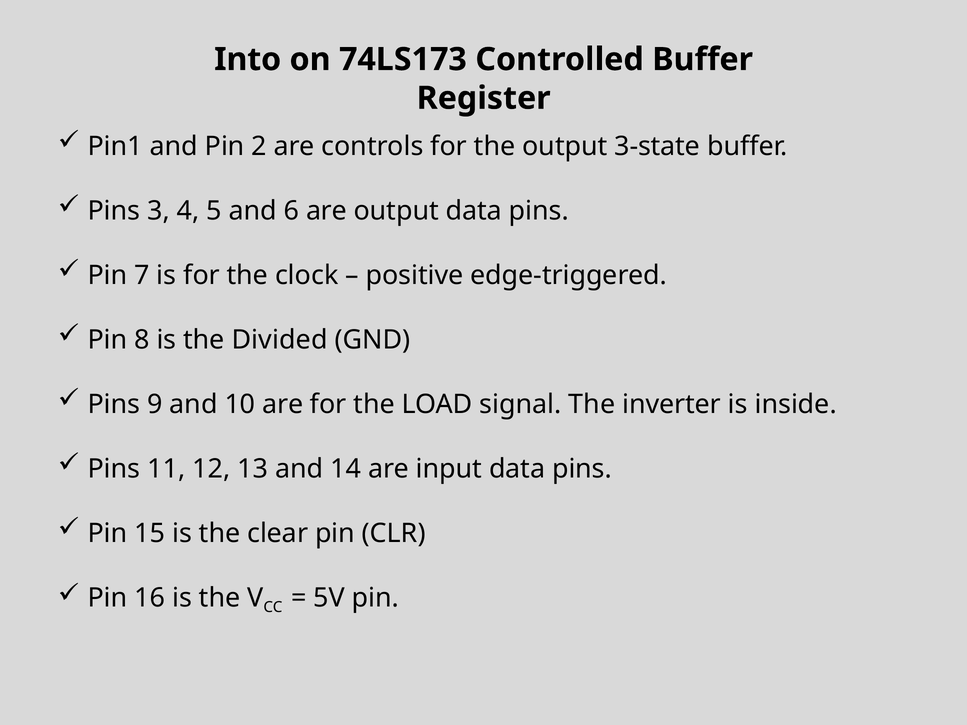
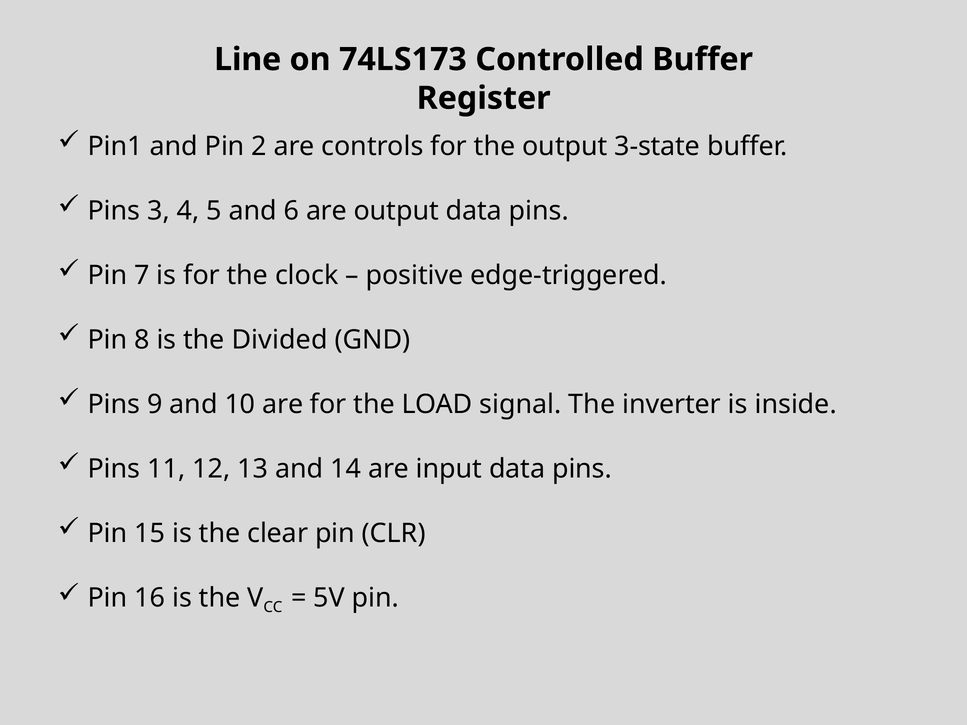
Into: Into -> Line
